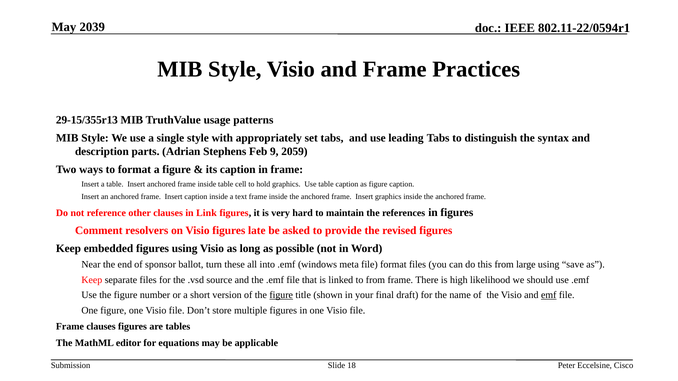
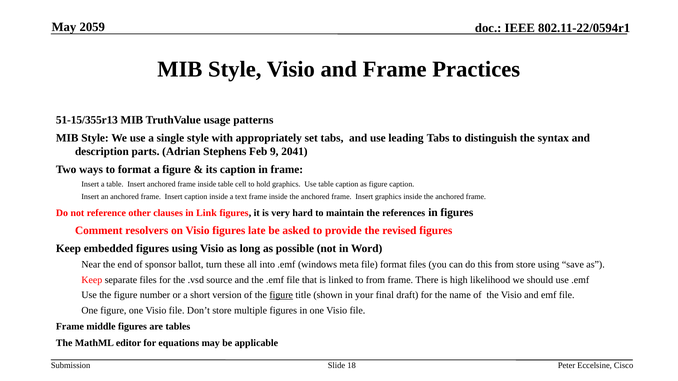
2039: 2039 -> 2059
29-15/355r13: 29-15/355r13 -> 51-15/355r13
2059: 2059 -> 2041
from large: large -> store
emf underline: present -> none
Frame clauses: clauses -> middle
